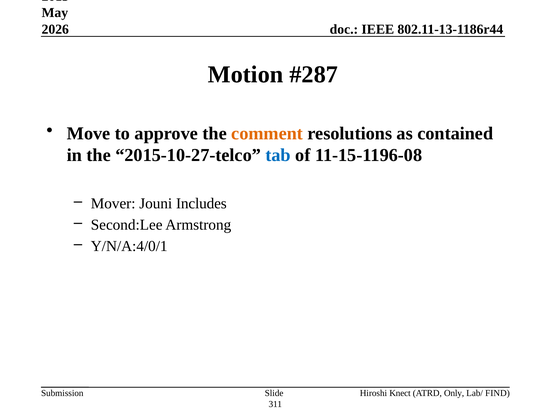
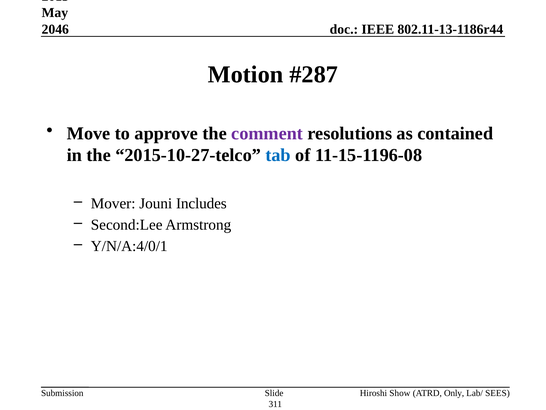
2026: 2026 -> 2046
comment colour: orange -> purple
Knect: Knect -> Show
FIND: FIND -> SEES
